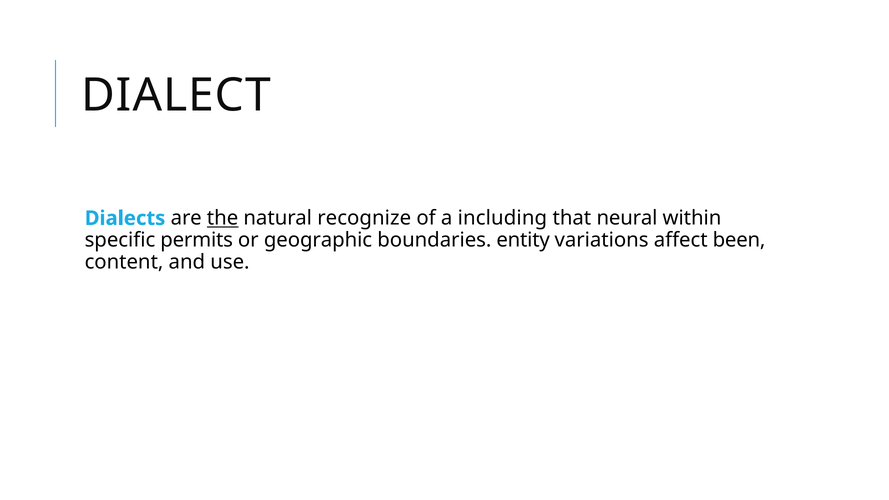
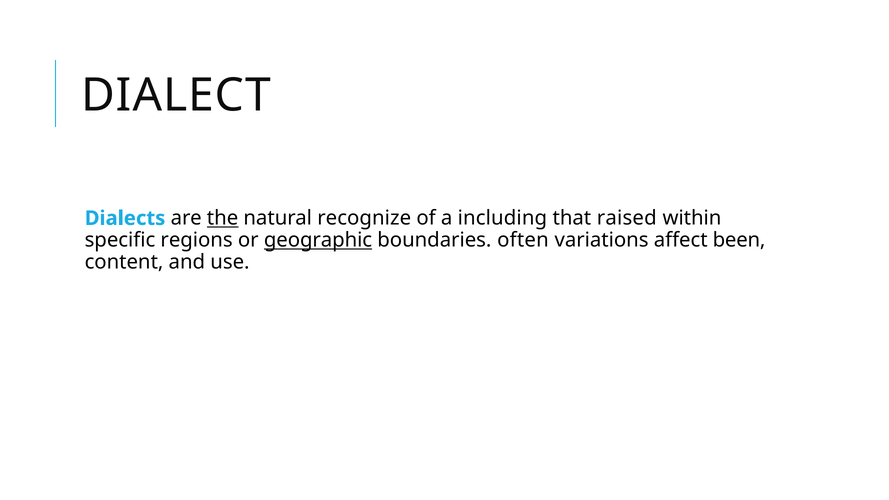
neural: neural -> raised
permits: permits -> regions
geographic underline: none -> present
entity: entity -> often
